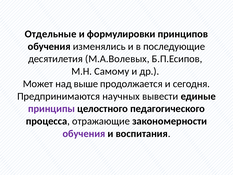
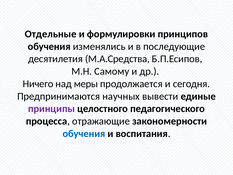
М.А.Волевых: М.А.Волевых -> М.А.Средства
Может: Может -> Ничего
выше: выше -> меры
обучения at (84, 133) colour: purple -> blue
